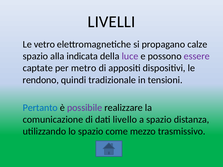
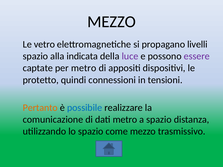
LIVELLI at (111, 22): LIVELLI -> MEZZO
calze: calze -> livelli
rendono: rendono -> protetto
tradizionale: tradizionale -> connessioni
Pertanto colour: blue -> orange
possibile colour: purple -> blue
dati livello: livello -> metro
